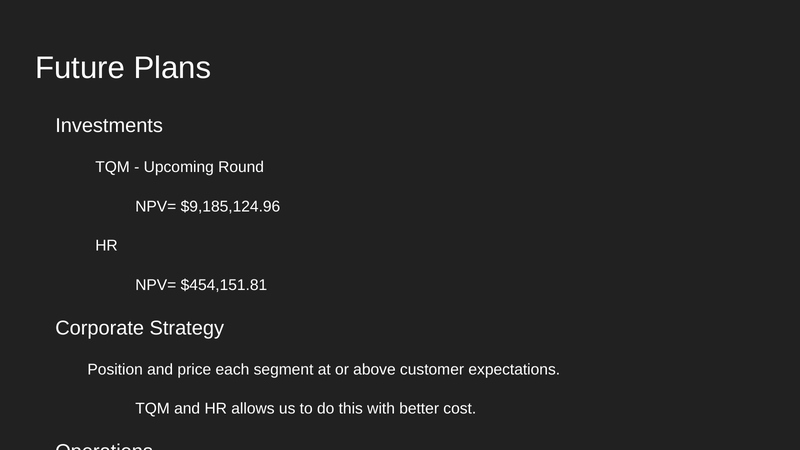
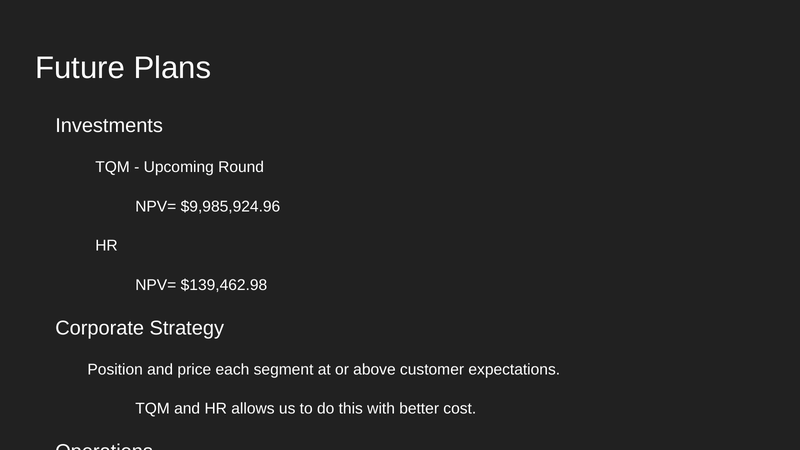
$9,185,124.96: $9,185,124.96 -> $9,985,924.96
$454,151.81: $454,151.81 -> $139,462.98
